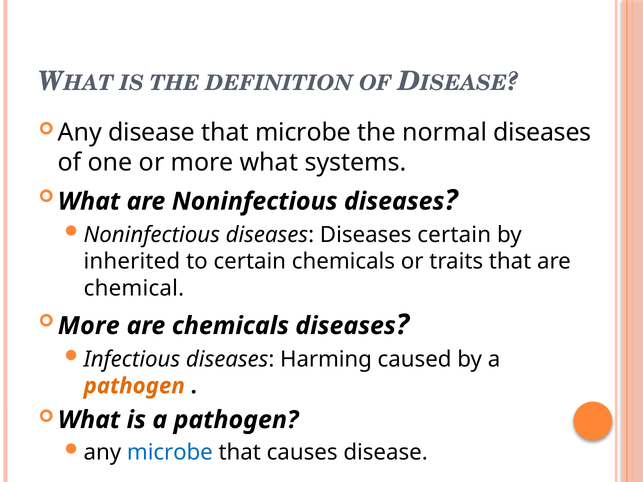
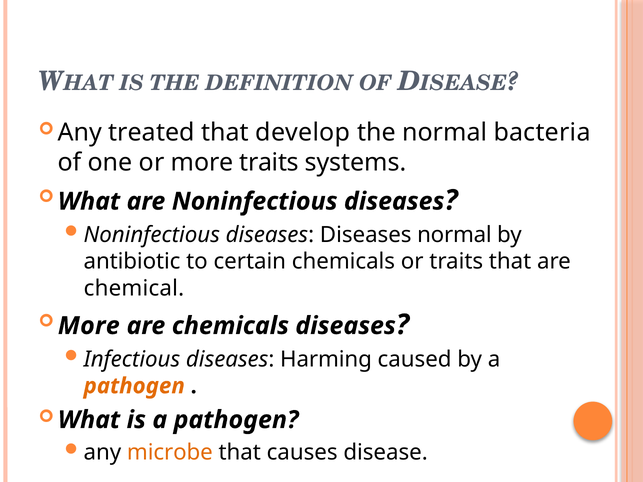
Any disease: disease -> treated
that microbe: microbe -> develop
normal diseases: diseases -> bacteria
more what: what -> traits
Diseases certain: certain -> normal
inherited: inherited -> antibiotic
microbe at (170, 453) colour: blue -> orange
